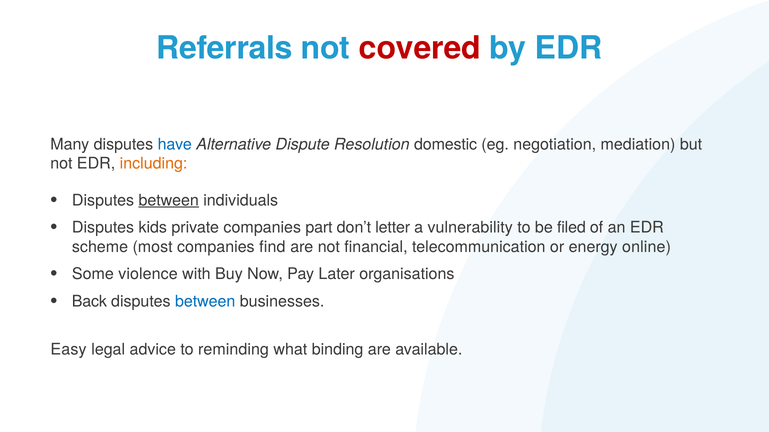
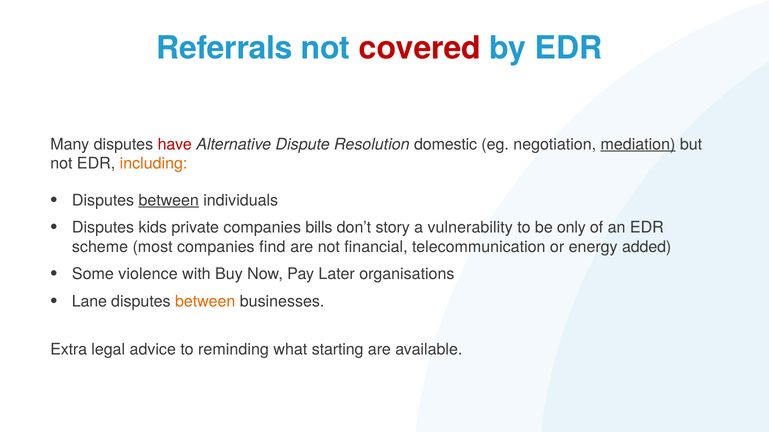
have colour: blue -> red
mediation underline: none -> present
part: part -> bills
letter: letter -> story
filed: filed -> only
online: online -> added
Back: Back -> Lane
between at (205, 302) colour: blue -> orange
Easy: Easy -> Extra
binding: binding -> starting
